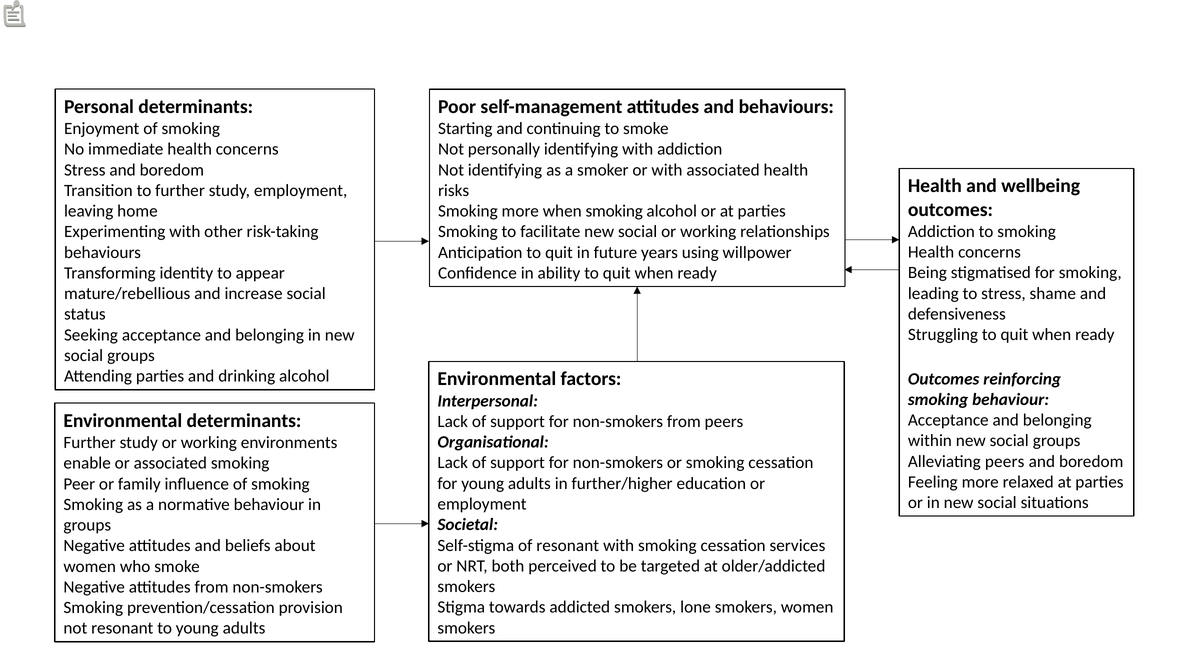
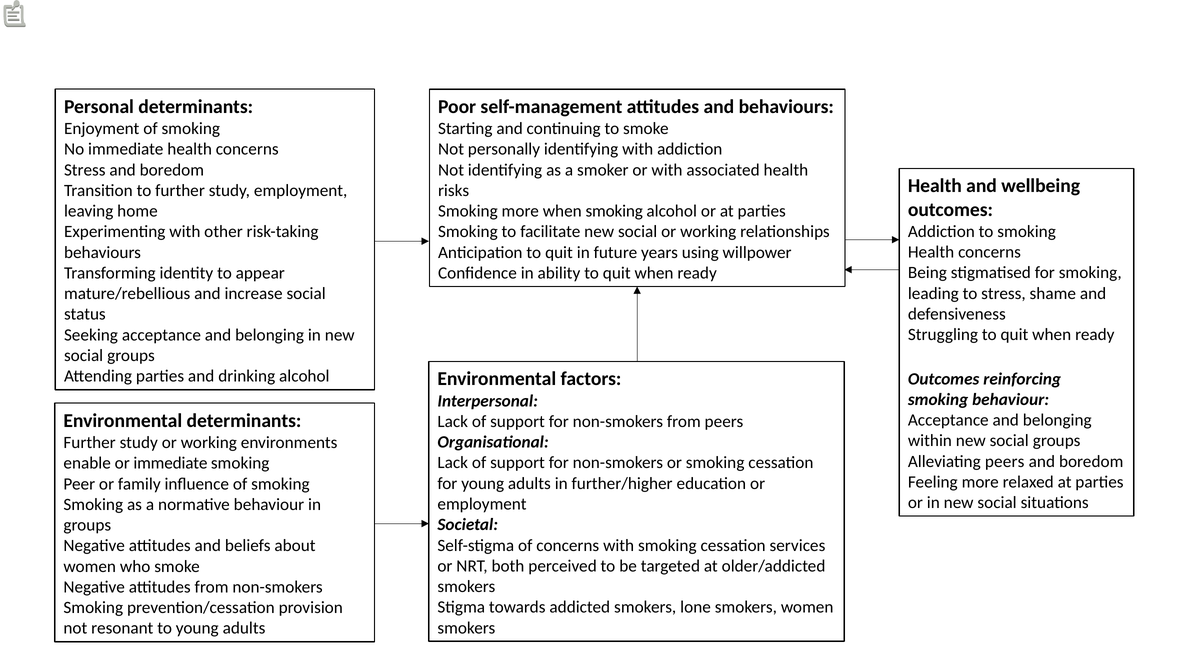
or associated: associated -> immediate
of resonant: resonant -> concerns
